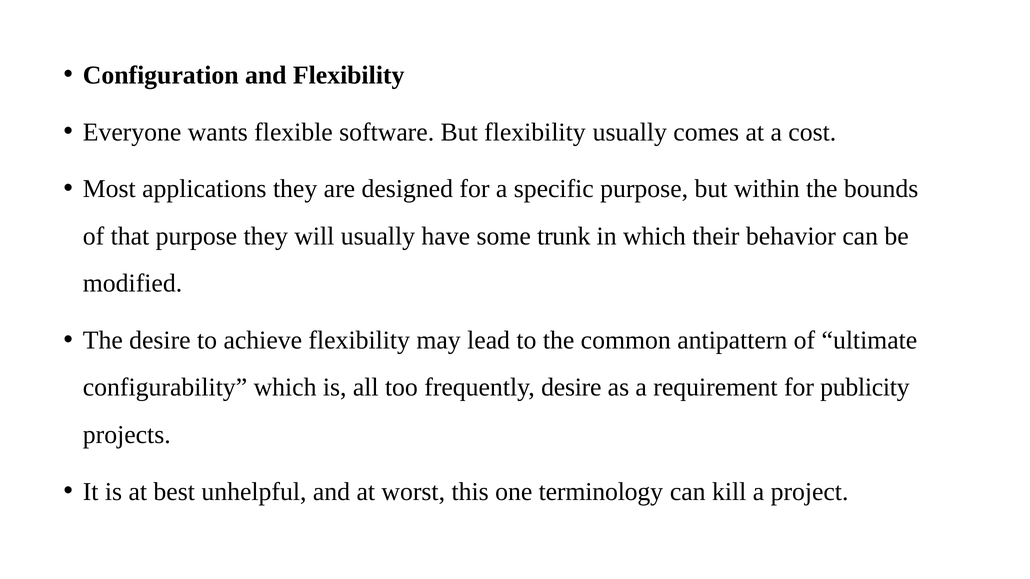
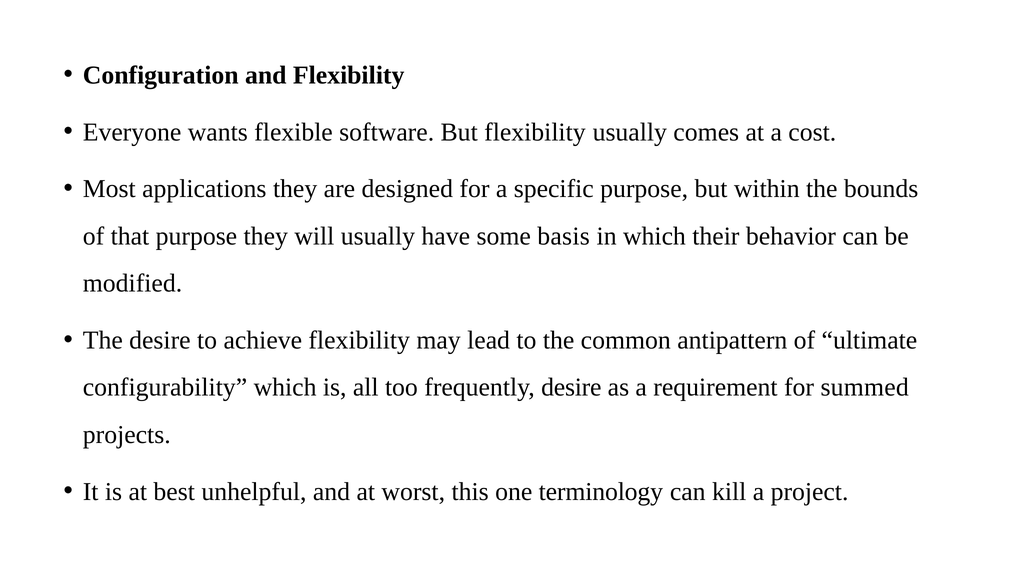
trunk: trunk -> basis
publicity: publicity -> summed
